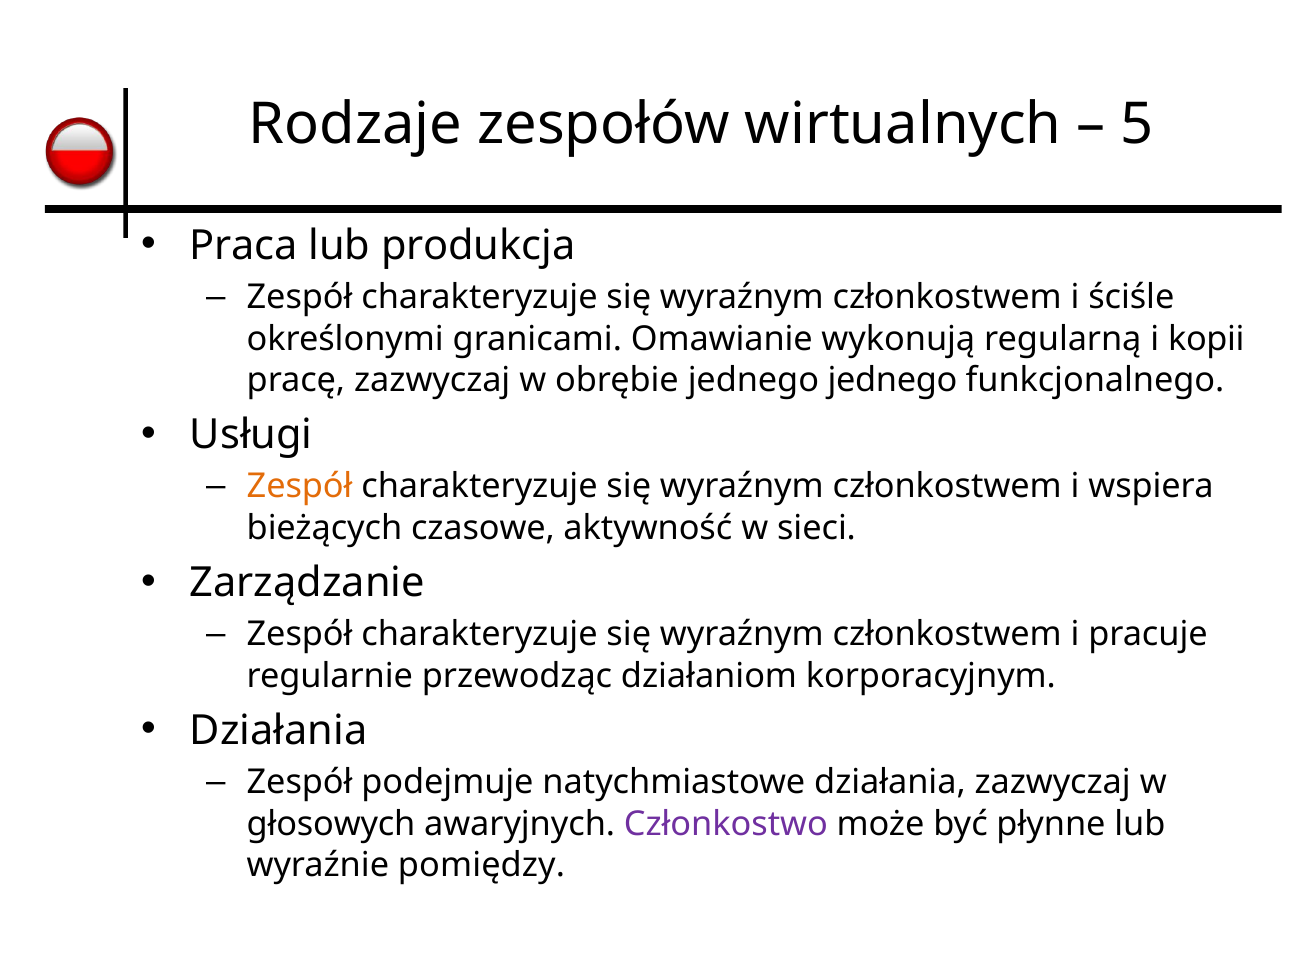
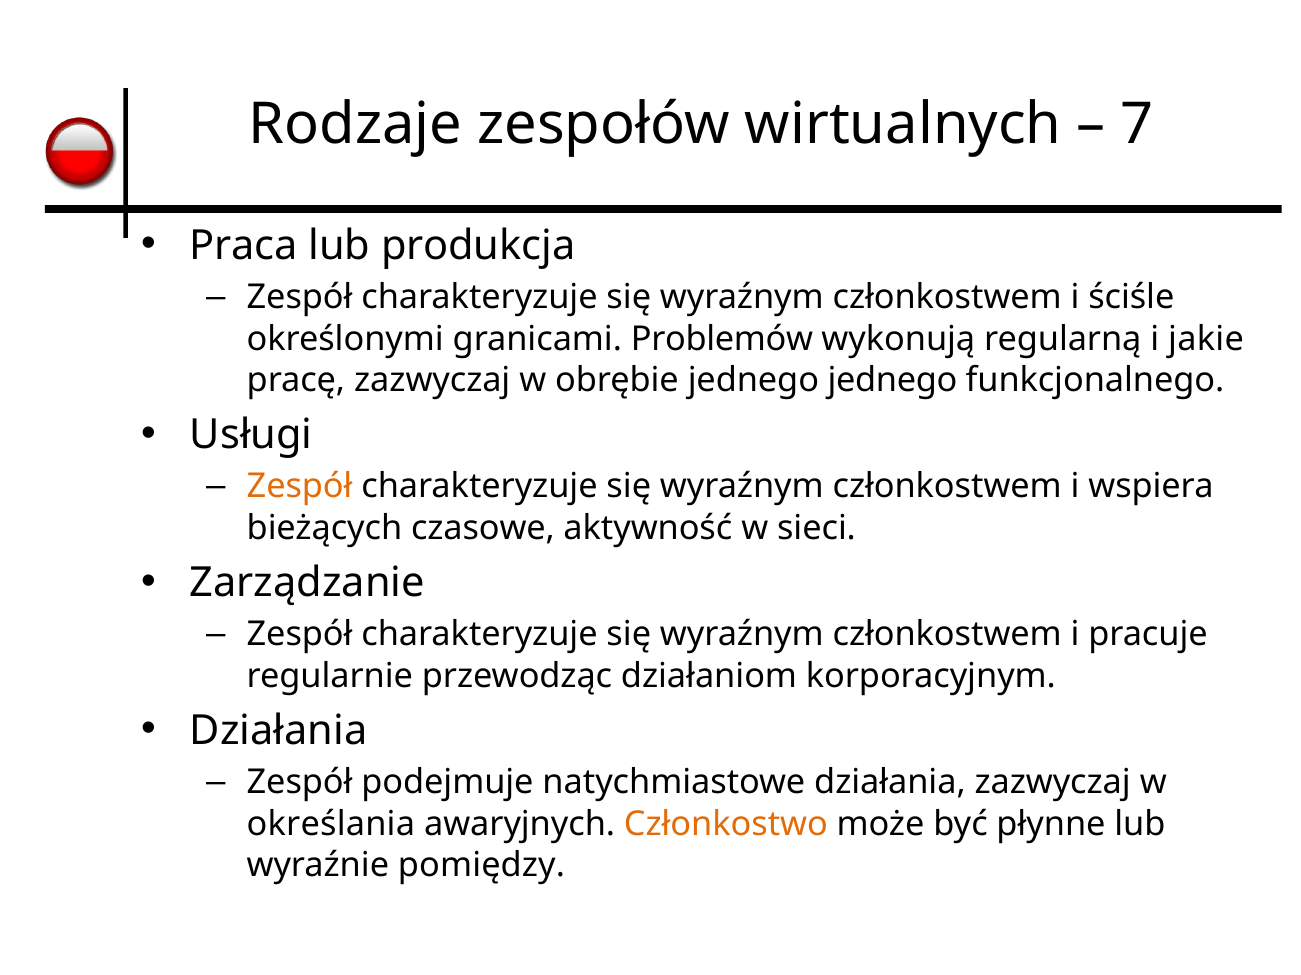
5: 5 -> 7
Omawianie: Omawianie -> Problemów
kopii: kopii -> jakie
głosowych: głosowych -> określania
Członkostwo colour: purple -> orange
